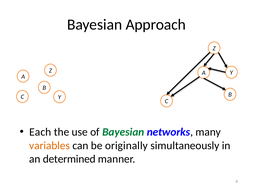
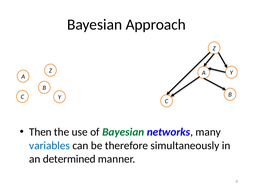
Each: Each -> Then
variables colour: orange -> blue
originally: originally -> therefore
